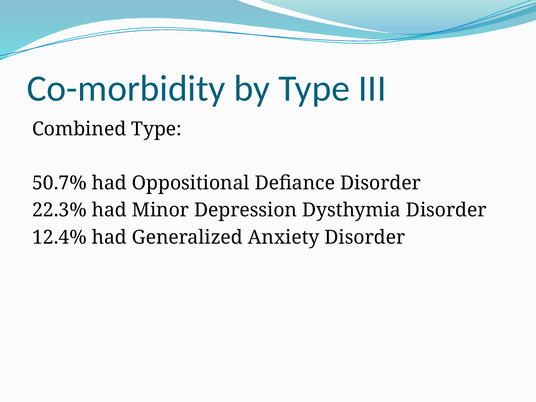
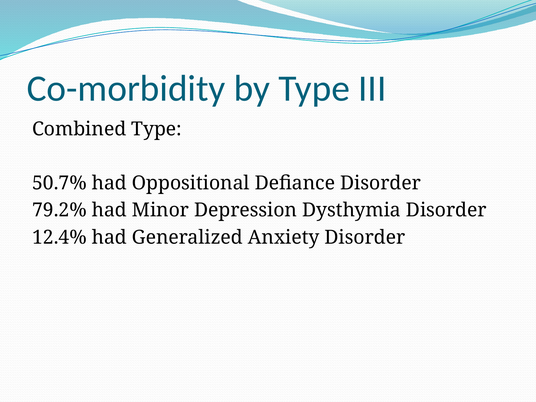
22.3%: 22.3% -> 79.2%
